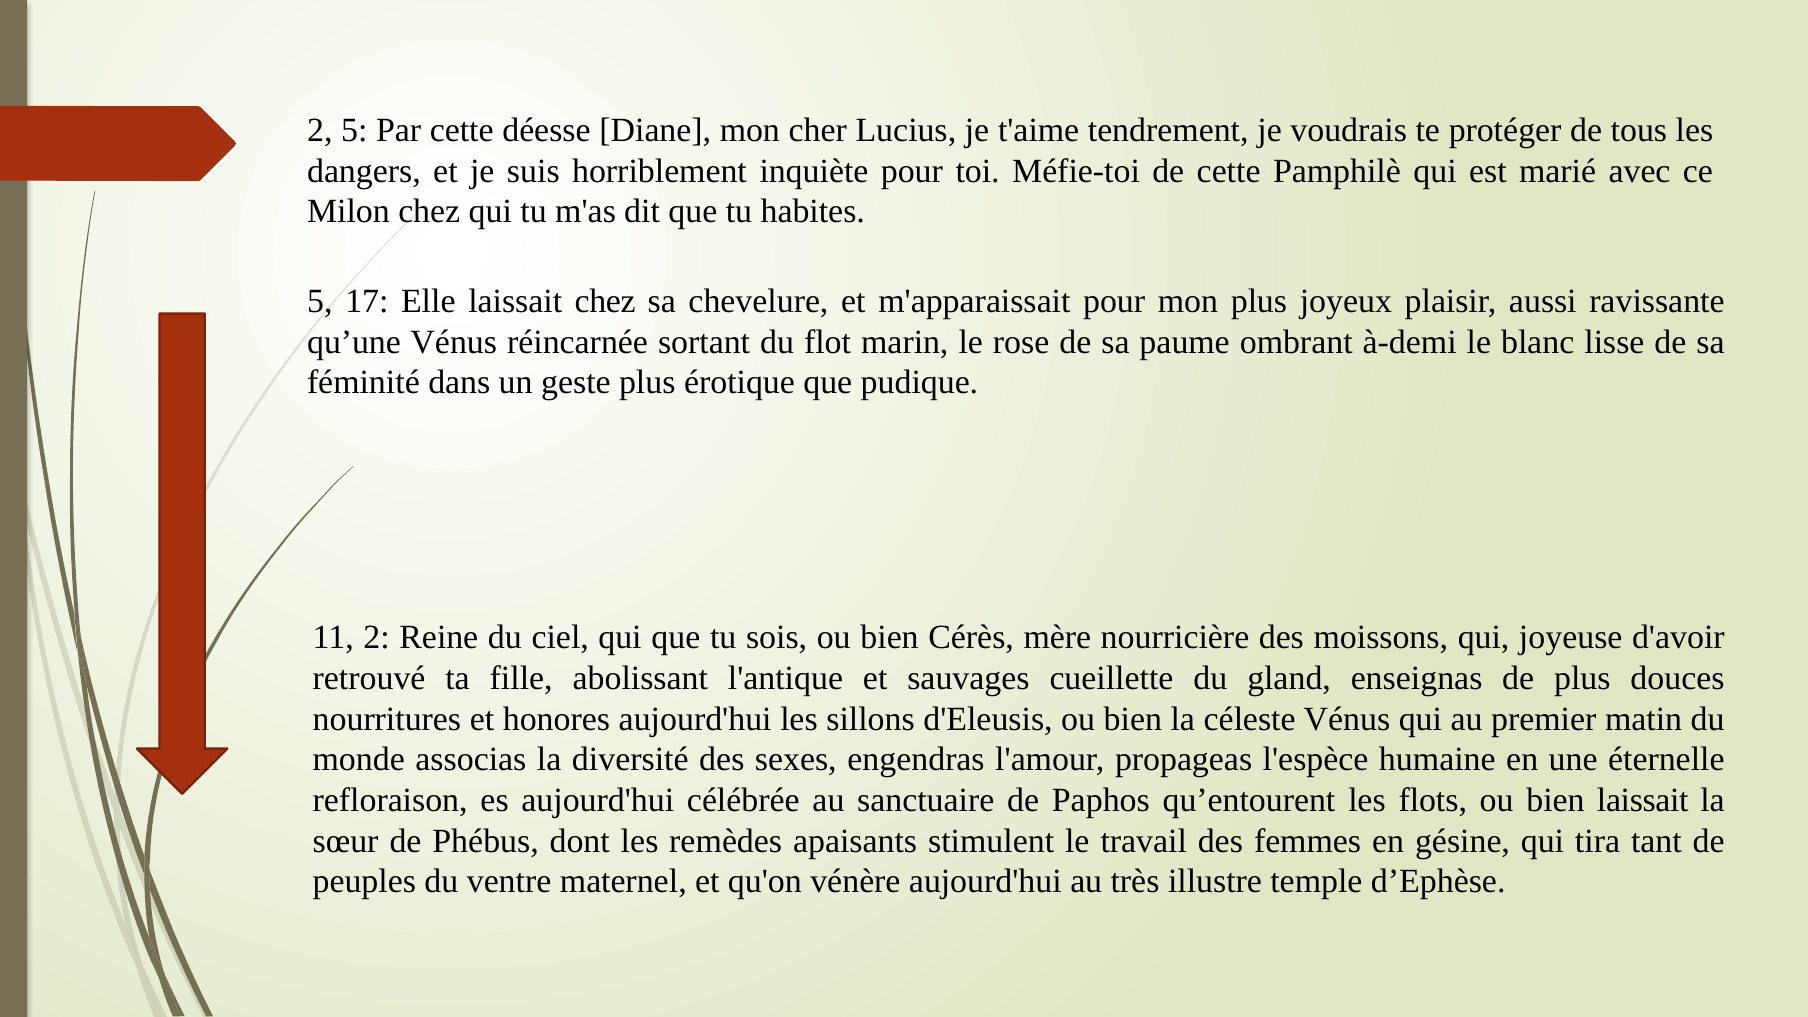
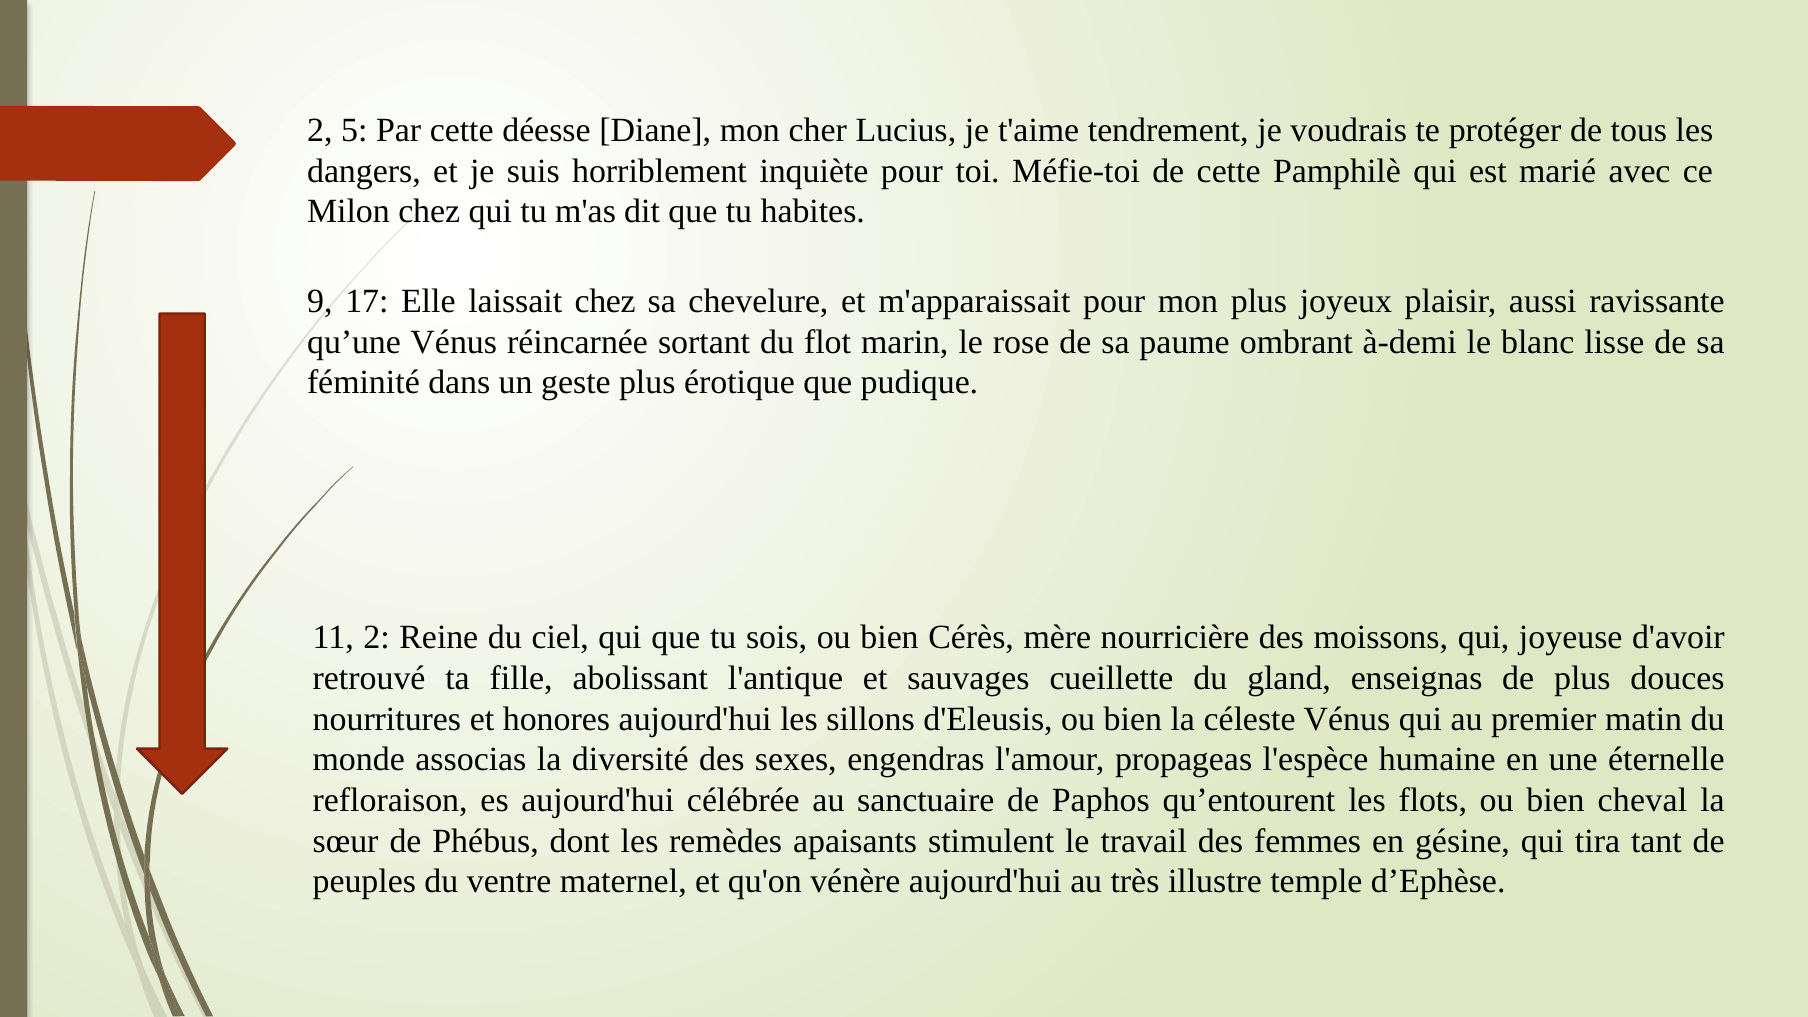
5 at (320, 301): 5 -> 9
bien laissait: laissait -> cheval
